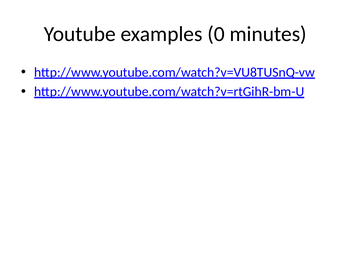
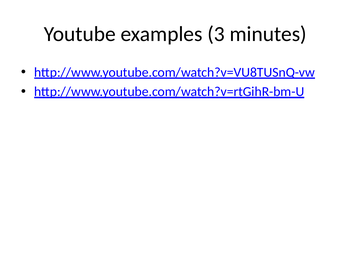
0: 0 -> 3
